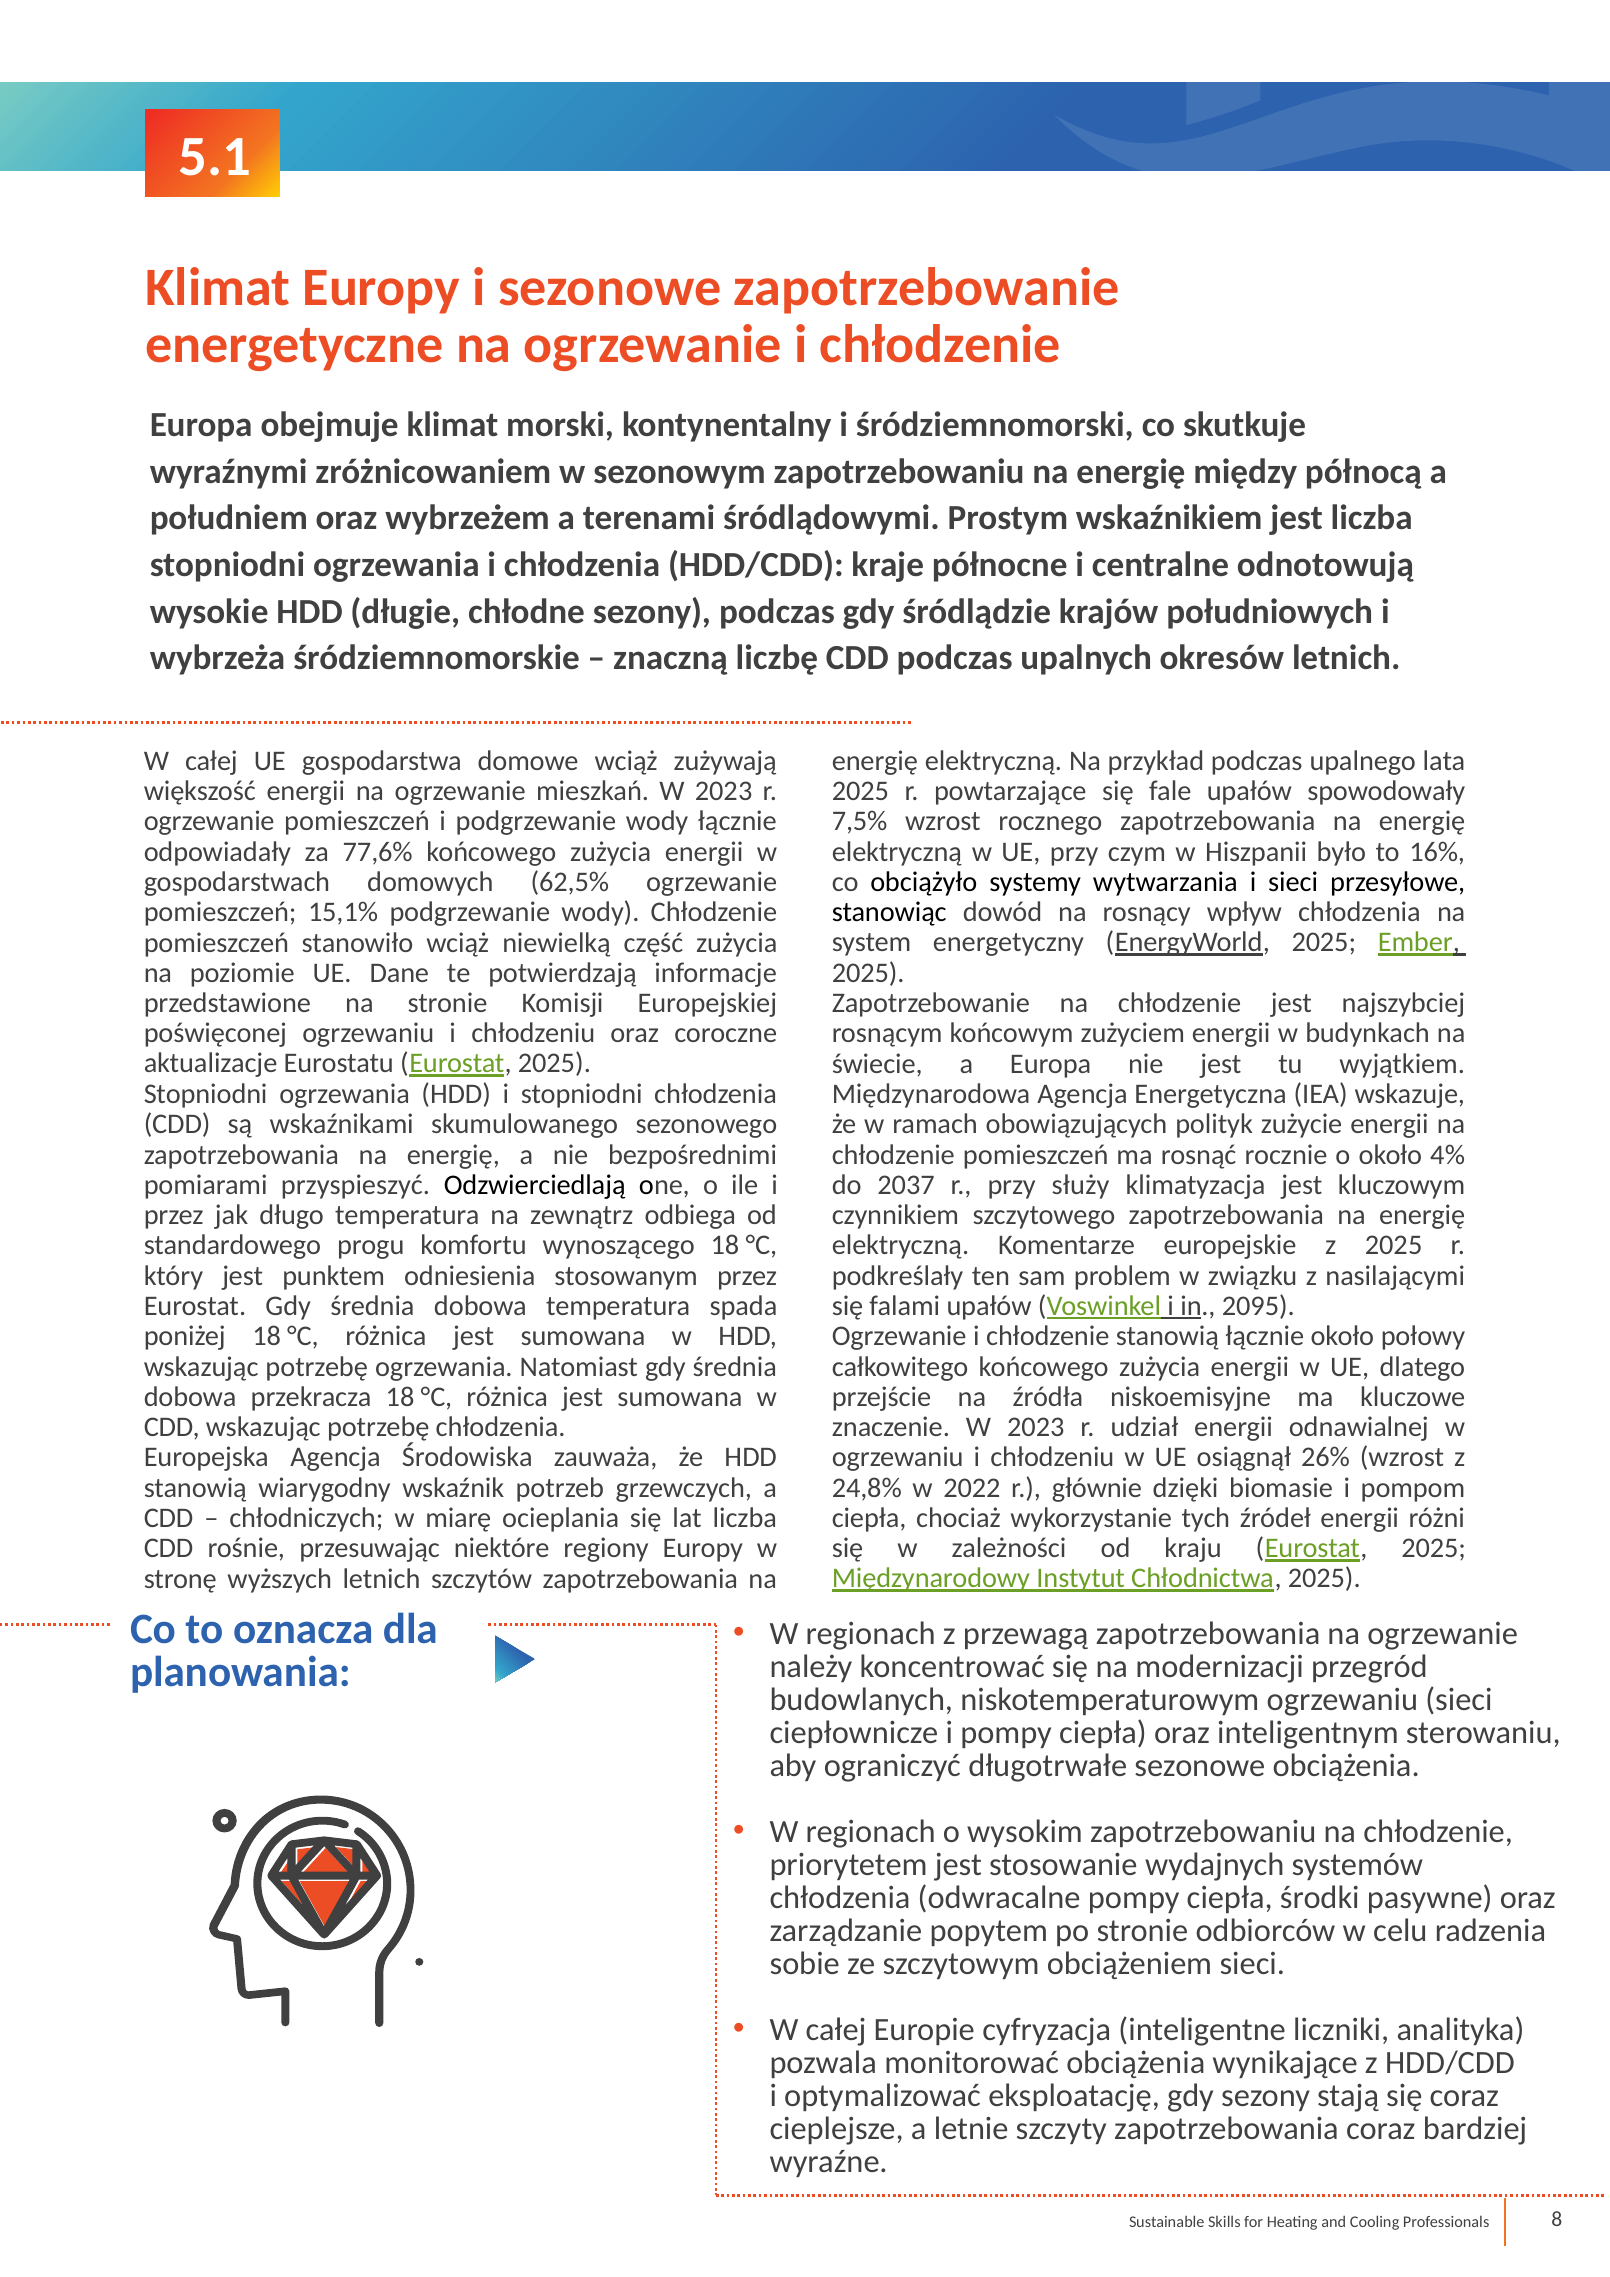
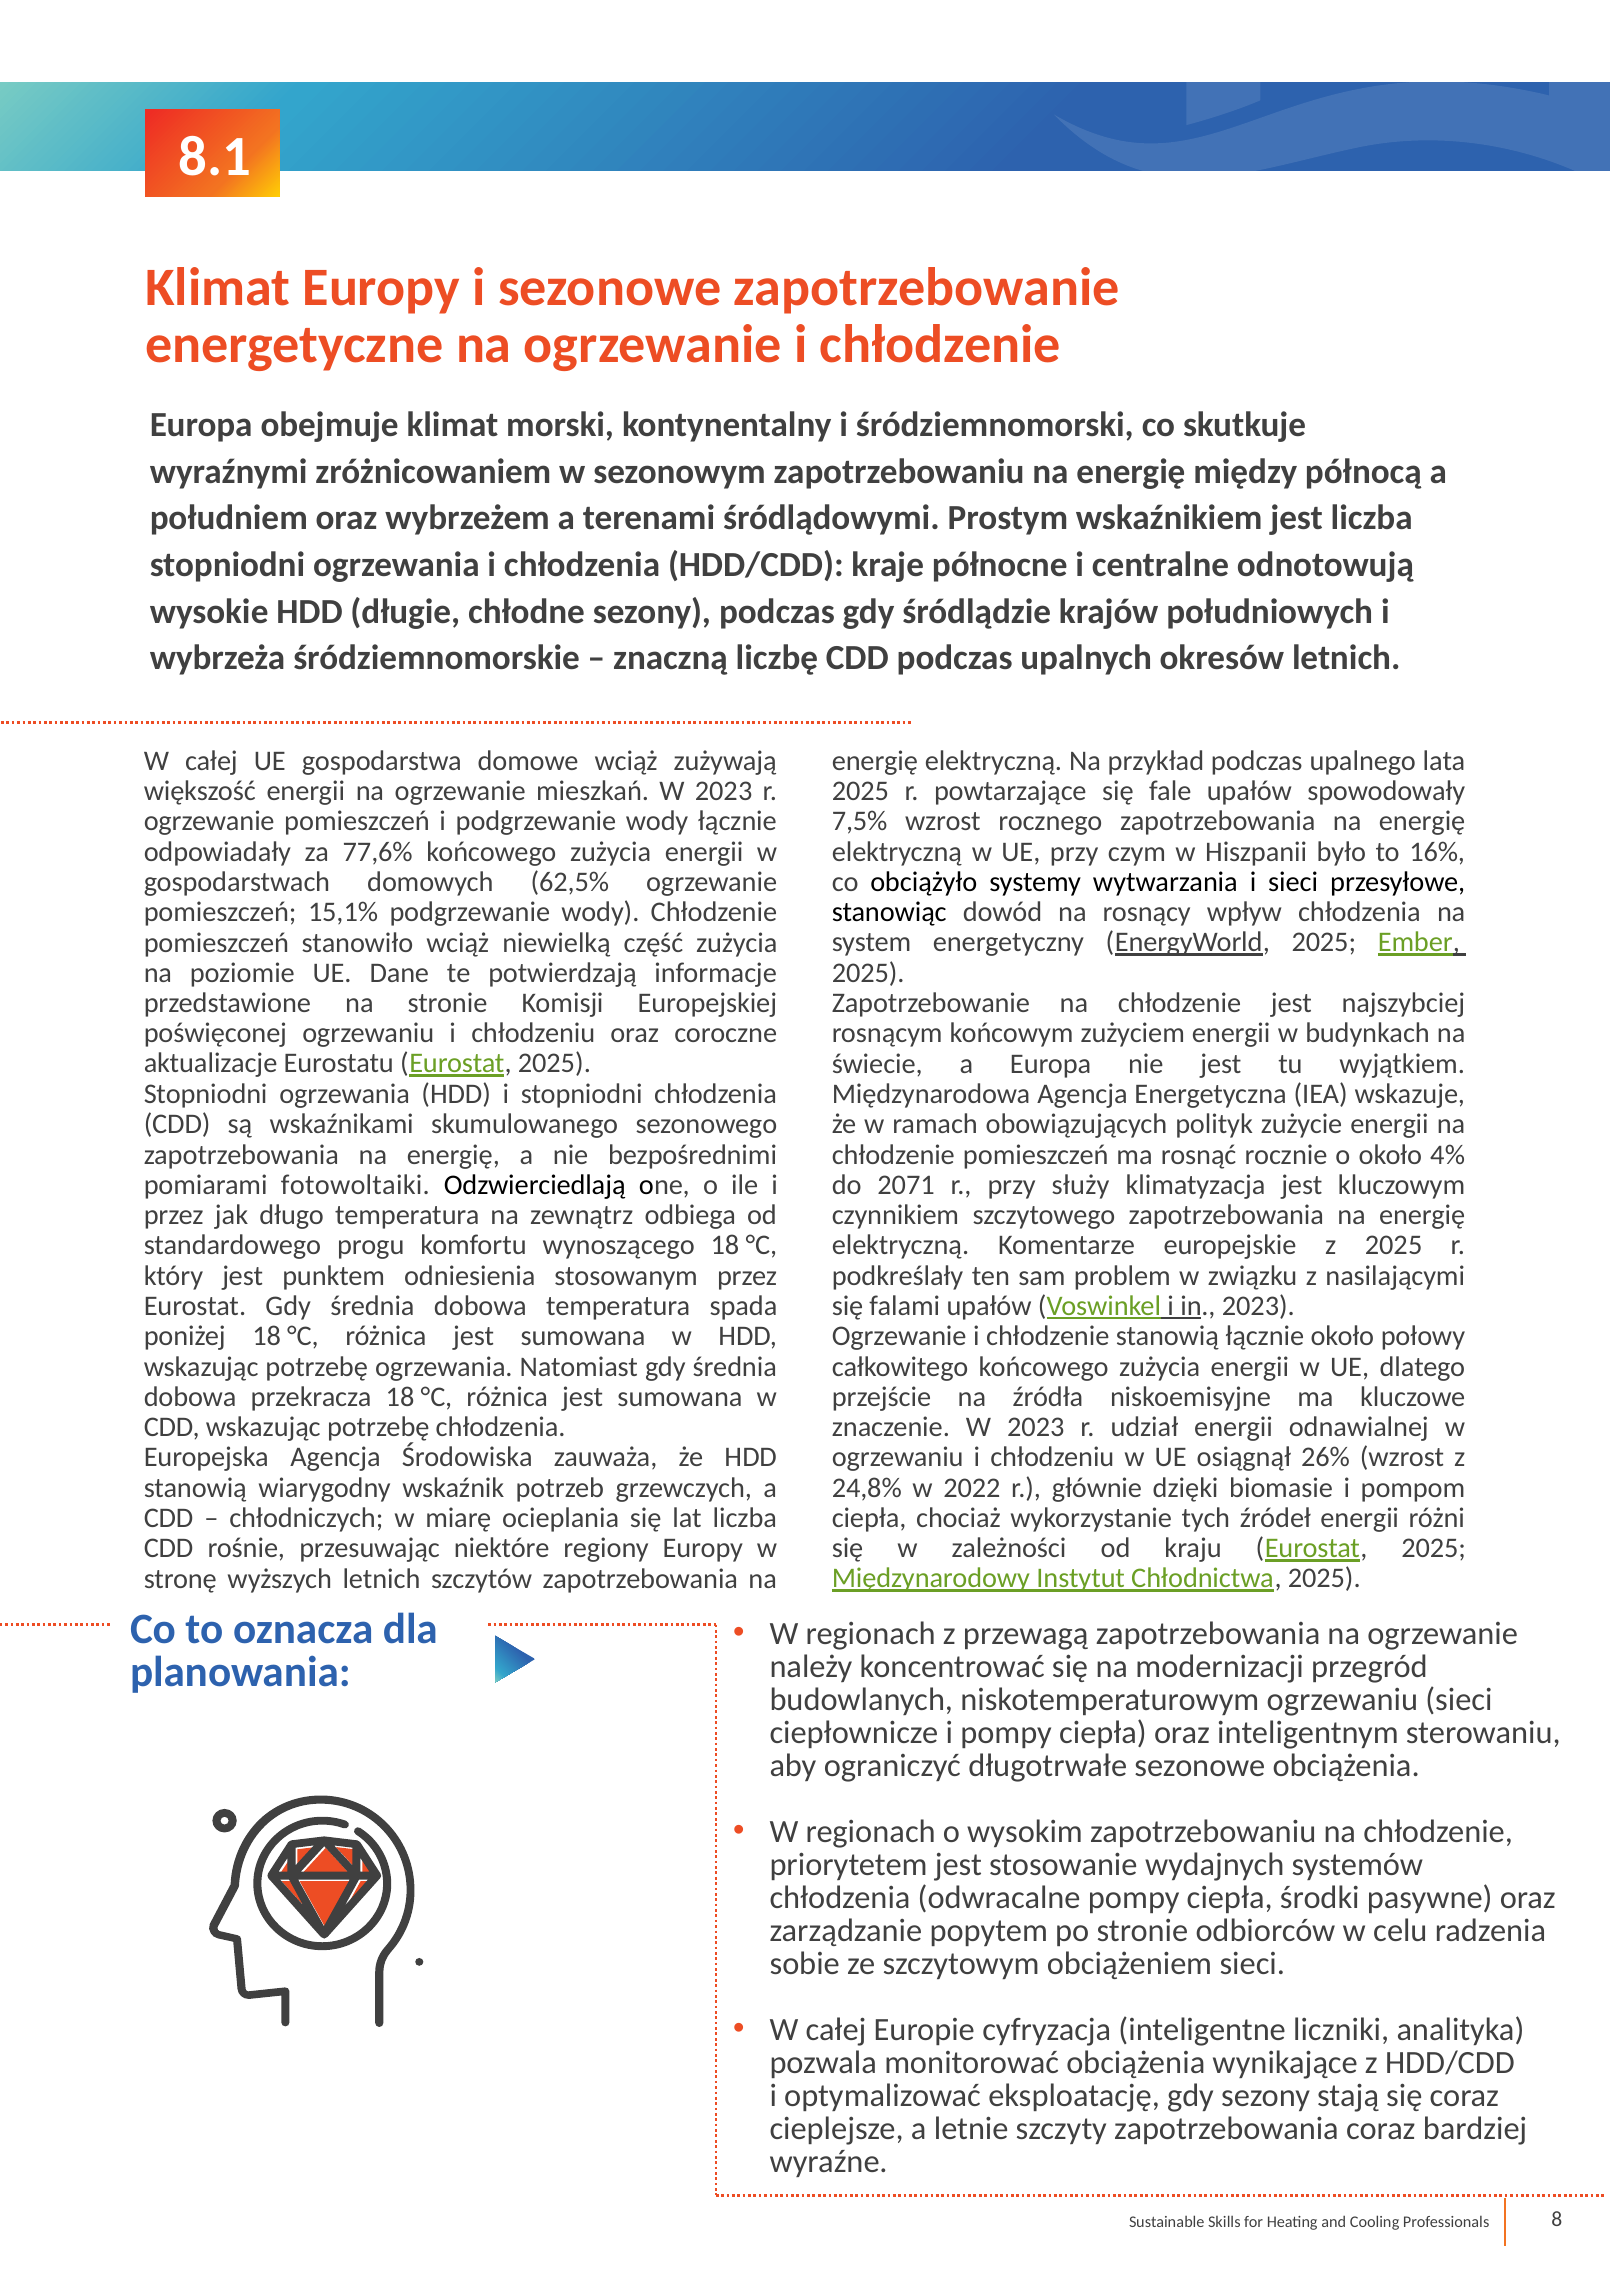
5.1: 5.1 -> 8.1
przyspieszyć: przyspieszyć -> fotowoltaiki
2037: 2037 -> 2071
in 2095: 2095 -> 2023
